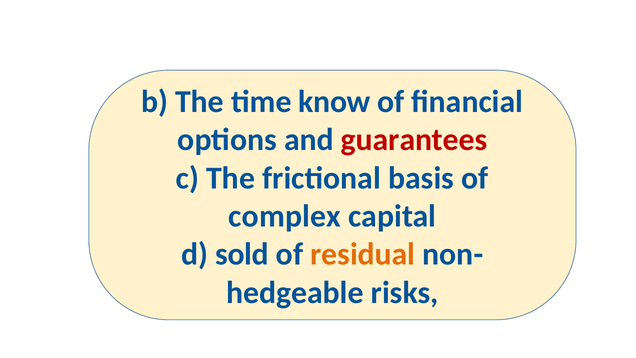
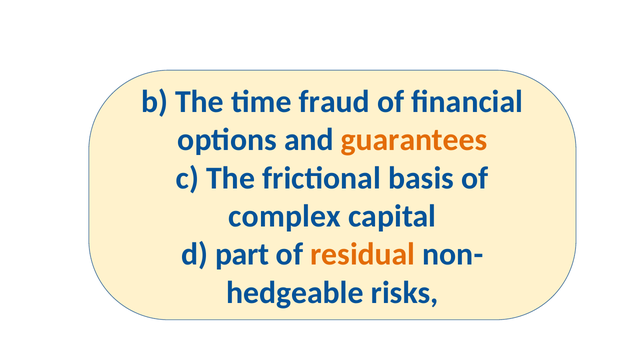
know: know -> fraud
guarantees colour: red -> orange
sold: sold -> part
